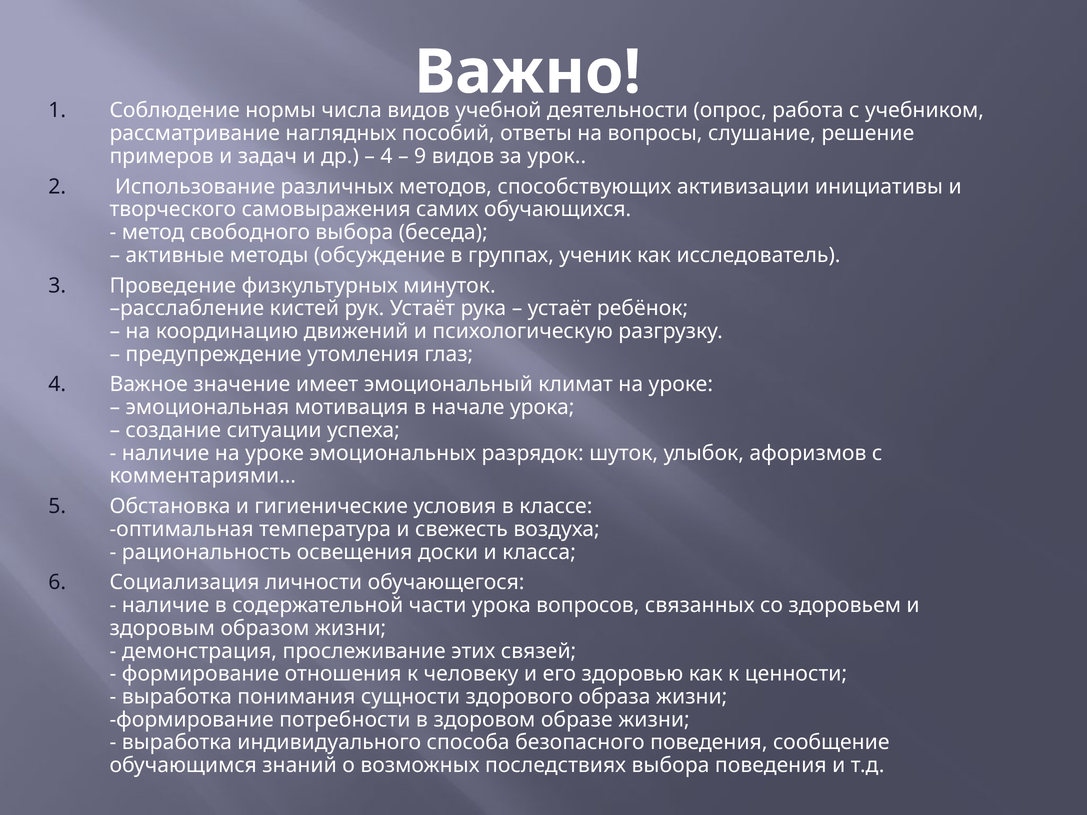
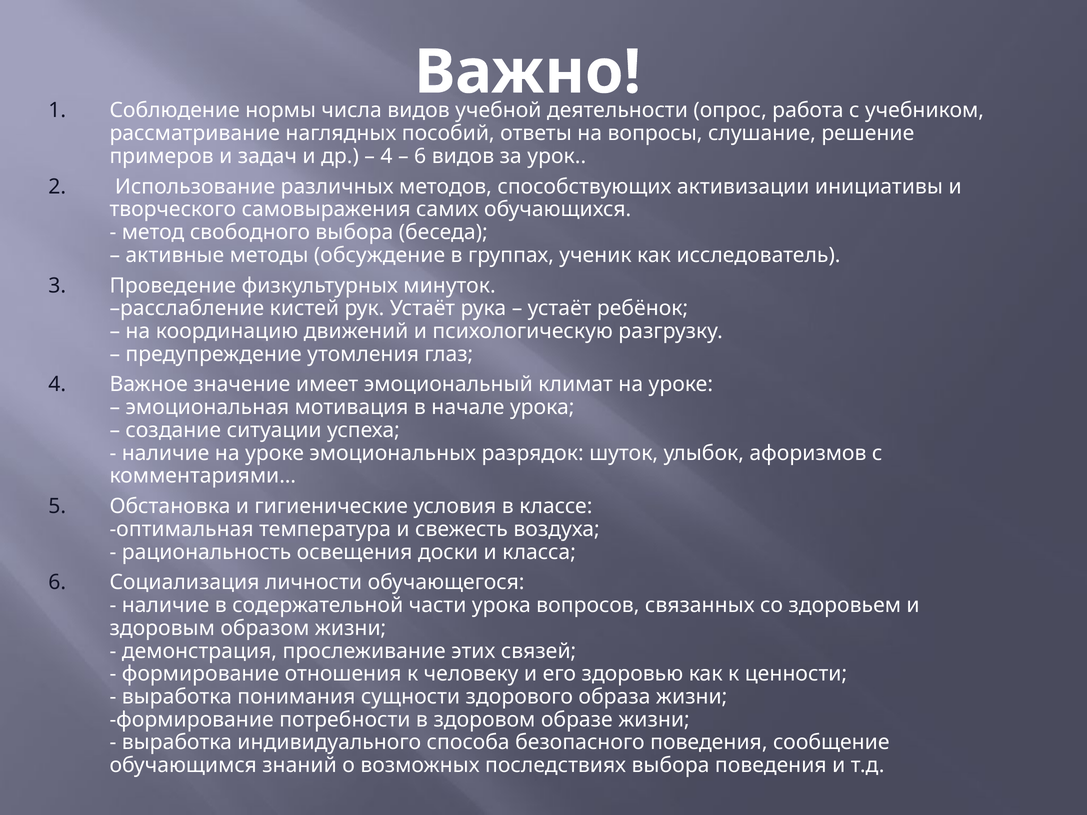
9 at (420, 156): 9 -> 6
